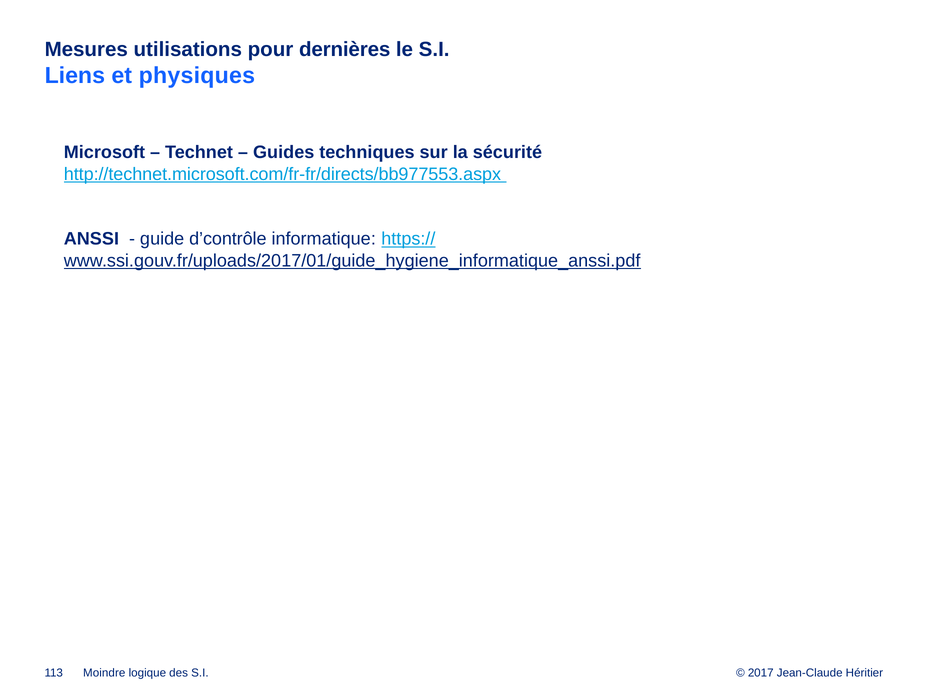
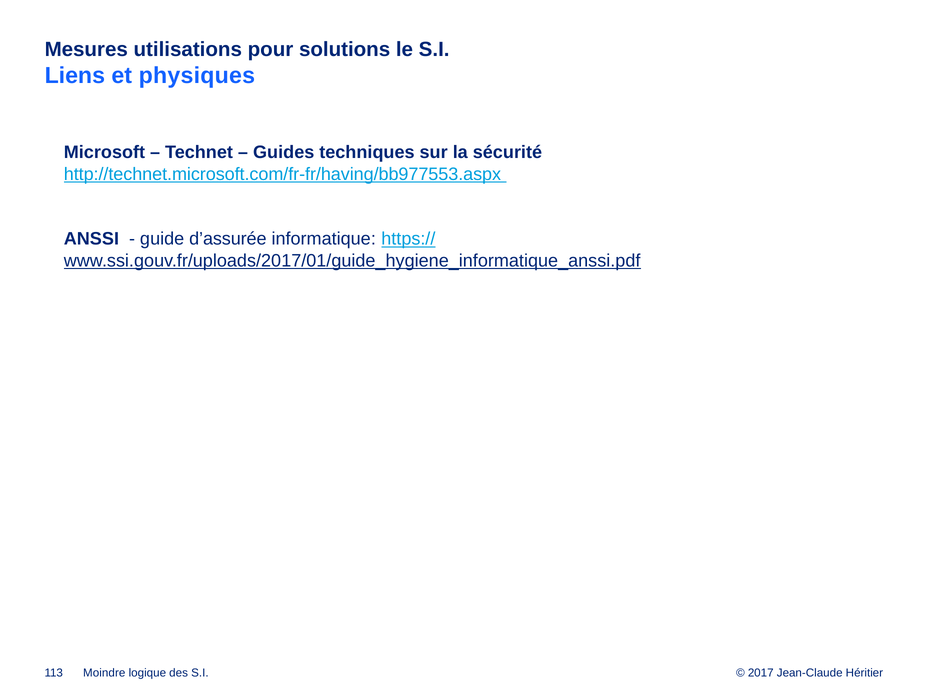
dernières: dernières -> solutions
http://technet.microsoft.com/fr-fr/directs/bb977553.aspx: http://technet.microsoft.com/fr-fr/directs/bb977553.aspx -> http://technet.microsoft.com/fr-fr/having/bb977553.aspx
d’contrôle: d’contrôle -> d’assurée
